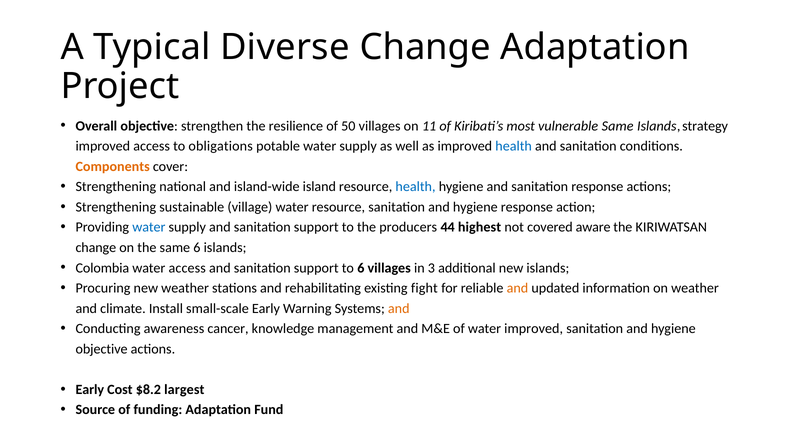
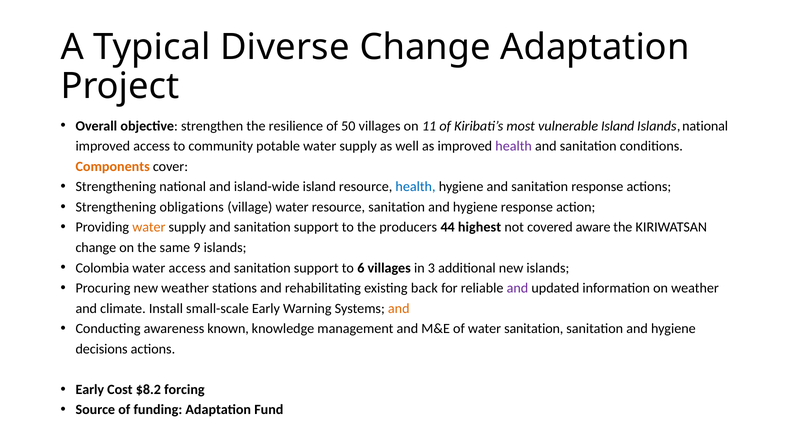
vulnerable Same: Same -> Island
Islands strategy: strategy -> national
obligations: obligations -> community
health at (514, 146) colour: blue -> purple
sustainable: sustainable -> obligations
water at (149, 227) colour: blue -> orange
same 6: 6 -> 9
fight: fight -> back
and at (517, 288) colour: orange -> purple
cancer: cancer -> known
water improved: improved -> sanitation
objective at (102, 349): objective -> decisions
largest: largest -> forcing
